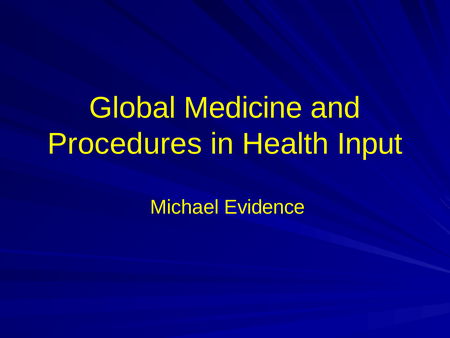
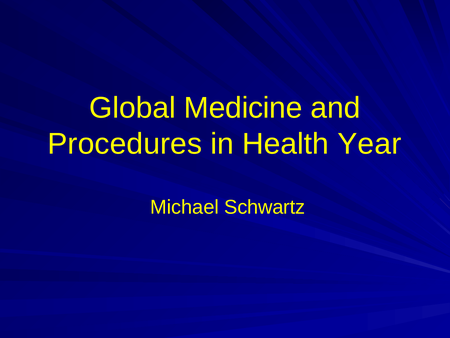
Input: Input -> Year
Evidence: Evidence -> Schwartz
